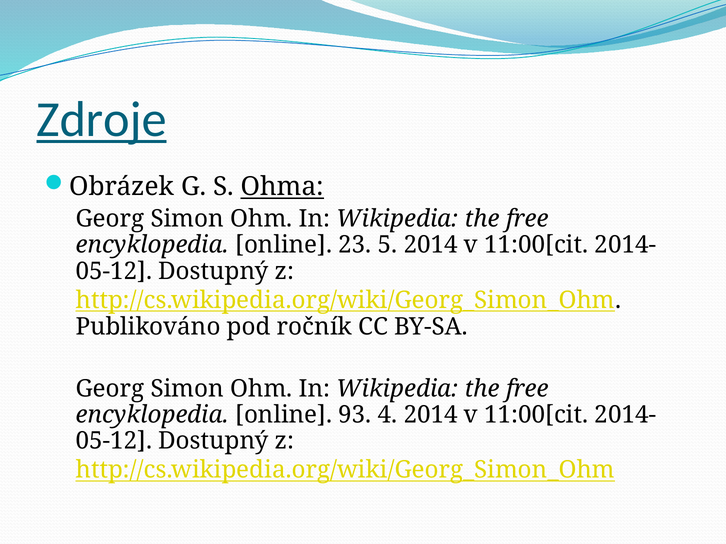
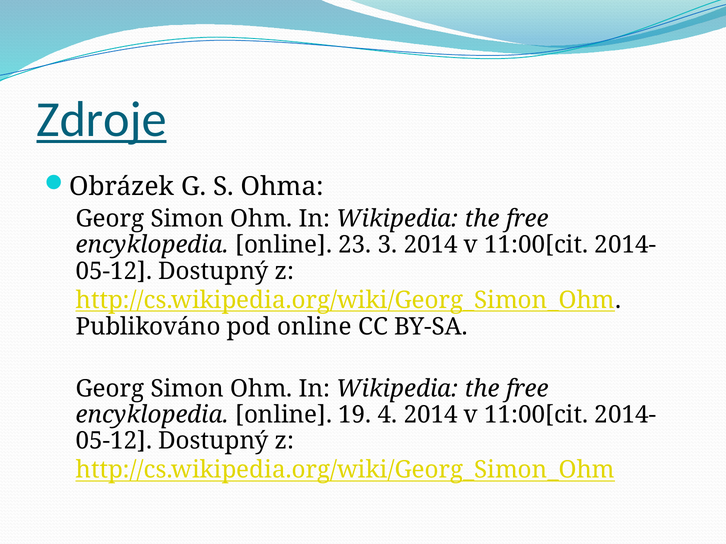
Ohma underline: present -> none
5: 5 -> 3
pod ročník: ročník -> online
93: 93 -> 19
